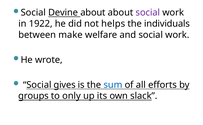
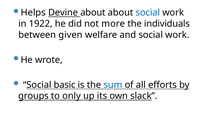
Social at (33, 13): Social -> Helps
social at (148, 13) colour: purple -> blue
helps: helps -> more
make: make -> given
gives: gives -> basic
